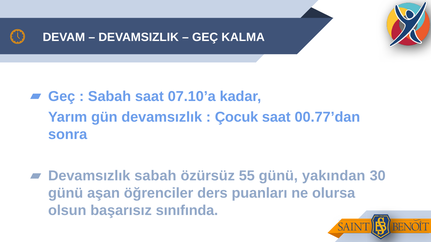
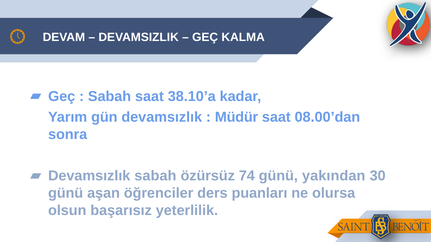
07.10’a: 07.10’a -> 38.10’a
Çocuk: Çocuk -> Müdür
00.77’dan: 00.77’dan -> 08.00’dan
55: 55 -> 74
sınıfında: sınıfında -> yeterlilik
